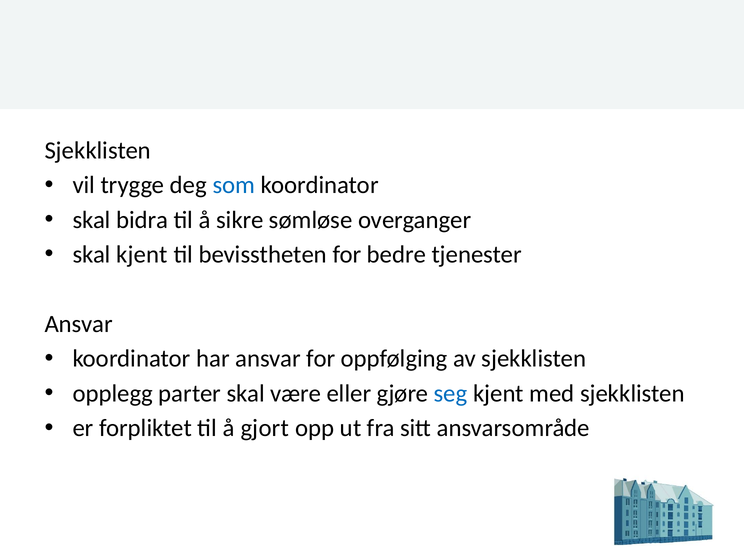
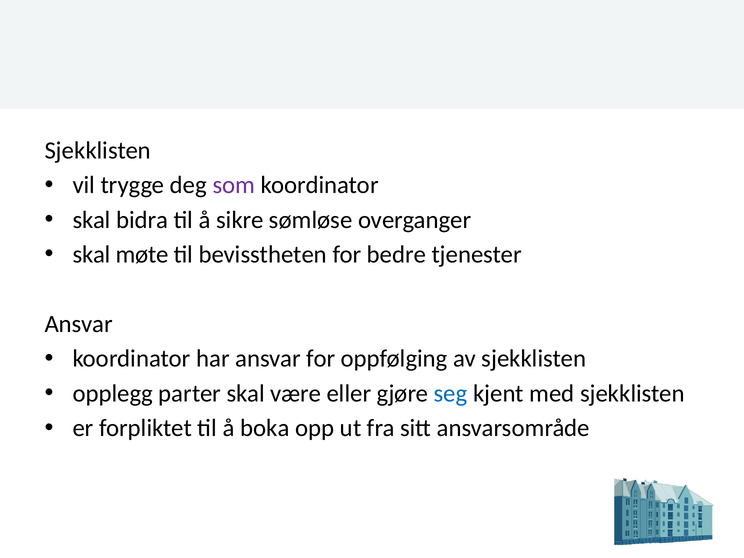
som colour: blue -> purple
skal kjent: kjent -> møte
gjort: gjort -> boka
